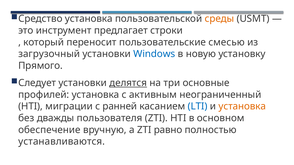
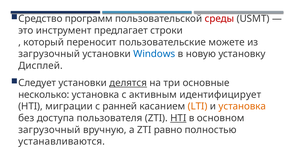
Средство установка: установка -> программ
среды colour: orange -> red
смесью: смесью -> можете
Прямого: Прямого -> Дисплей
профилей: профилей -> несколько
неограниченный: неограниченный -> идентифицирует
LTI colour: blue -> orange
дважды: дважды -> доступа
HTI at (178, 118) underline: none -> present
обеспечение at (49, 130): обеспечение -> загрузочный
